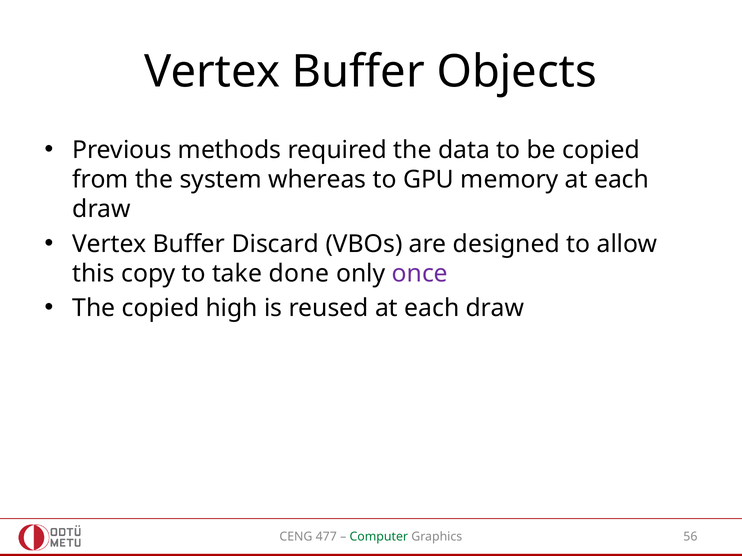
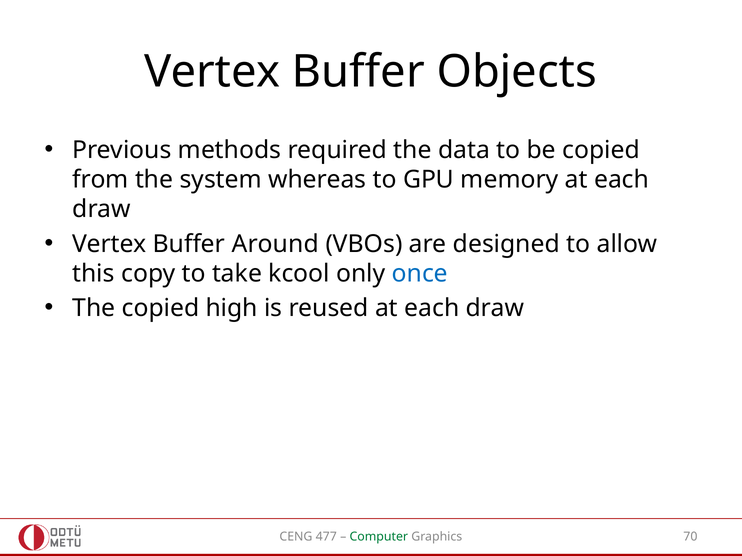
Discard: Discard -> Around
done: done -> kcool
once colour: purple -> blue
56: 56 -> 70
